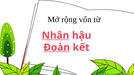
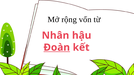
Nhân underline: present -> none
